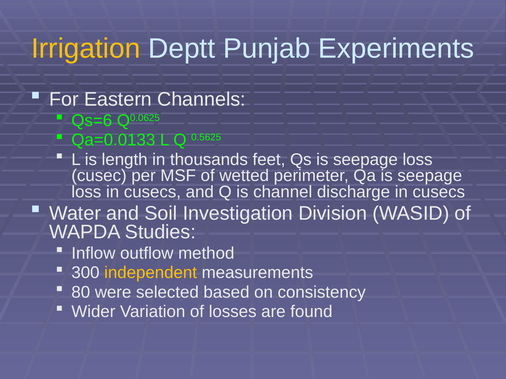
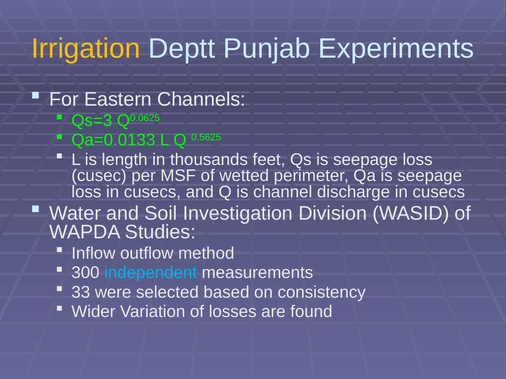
Qs=6: Qs=6 -> Qs=3
independent colour: yellow -> light blue
80: 80 -> 33
